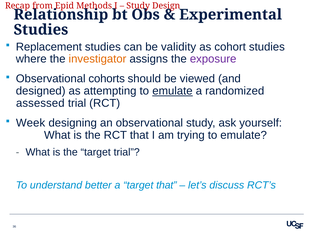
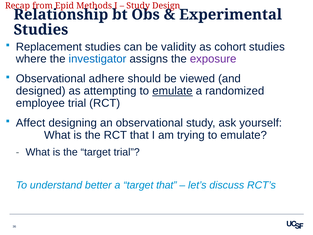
investigator colour: orange -> blue
cohorts: cohorts -> adhere
assessed: assessed -> employee
Week: Week -> Affect
